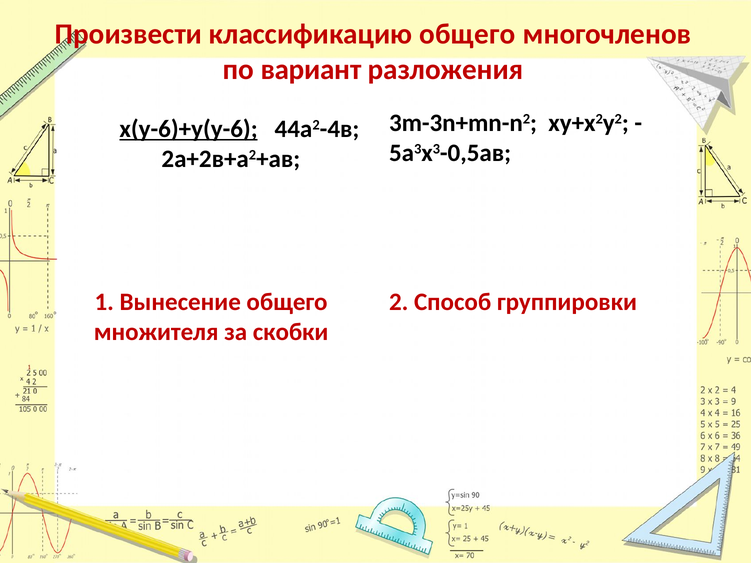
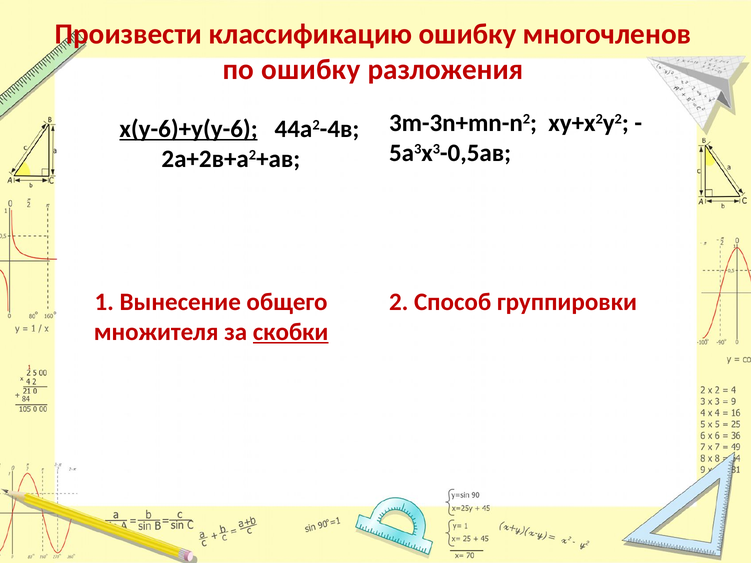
классификацию общего: общего -> ошибку
по вариант: вариант -> ошибку
скобки underline: none -> present
